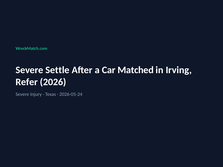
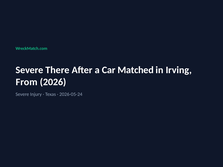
Settle: Settle -> There
Refer: Refer -> From
